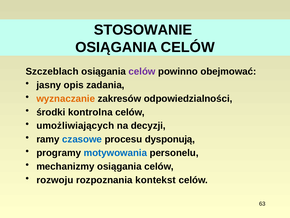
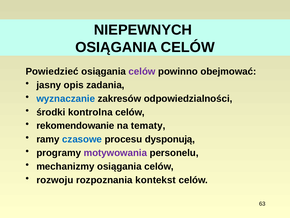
STOSOWANIE: STOSOWANIE -> NIEPEWNYCH
Szczeblach: Szczeblach -> Powiedzieć
wyznaczanie colour: orange -> blue
umożliwiających: umożliwiających -> rekomendowanie
decyzji: decyzji -> tematy
motywowania colour: blue -> purple
